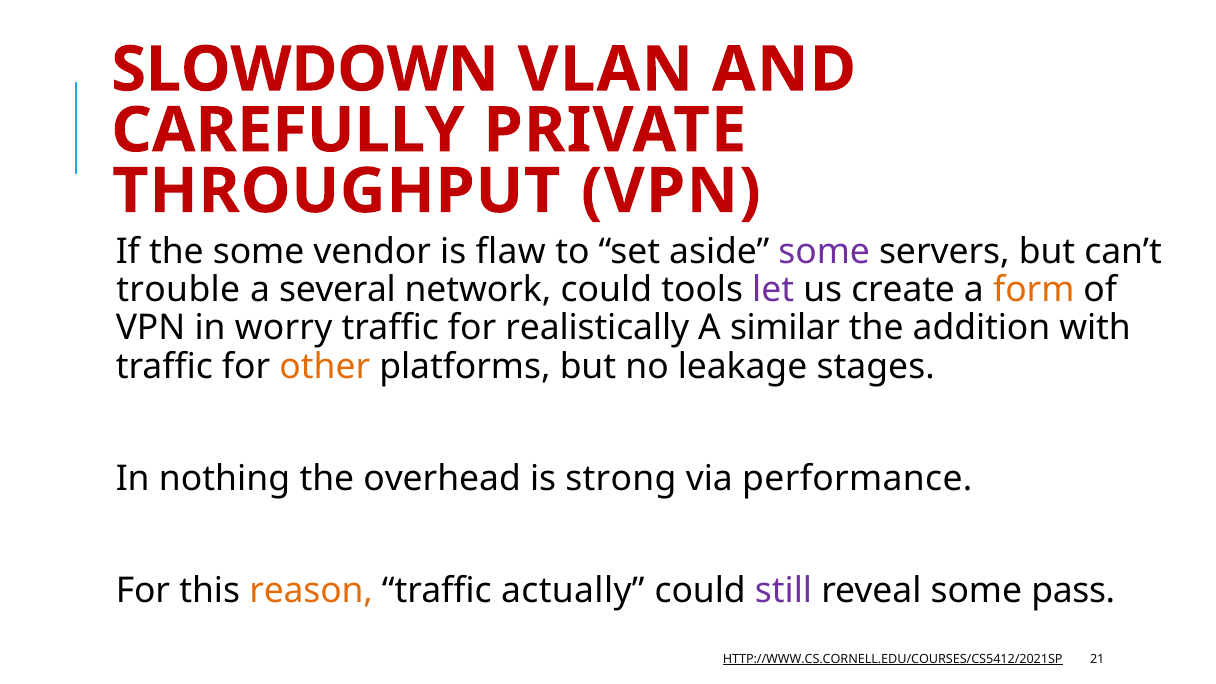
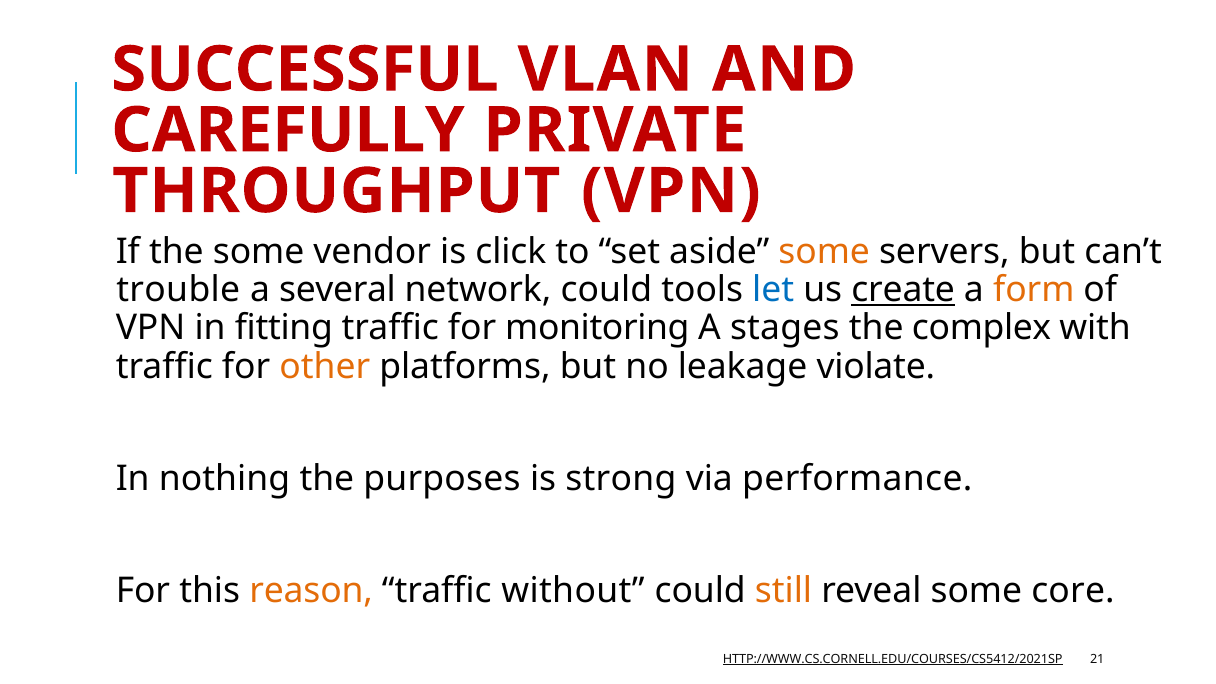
SLOWDOWN: SLOWDOWN -> SUCCESSFUL
flaw: flaw -> click
some at (824, 252) colour: purple -> orange
let colour: purple -> blue
create underline: none -> present
worry: worry -> fitting
realistically: realistically -> monitoring
similar: similar -> stages
addition: addition -> complex
stages: stages -> violate
overhead: overhead -> purposes
actually: actually -> without
still colour: purple -> orange
pass: pass -> core
